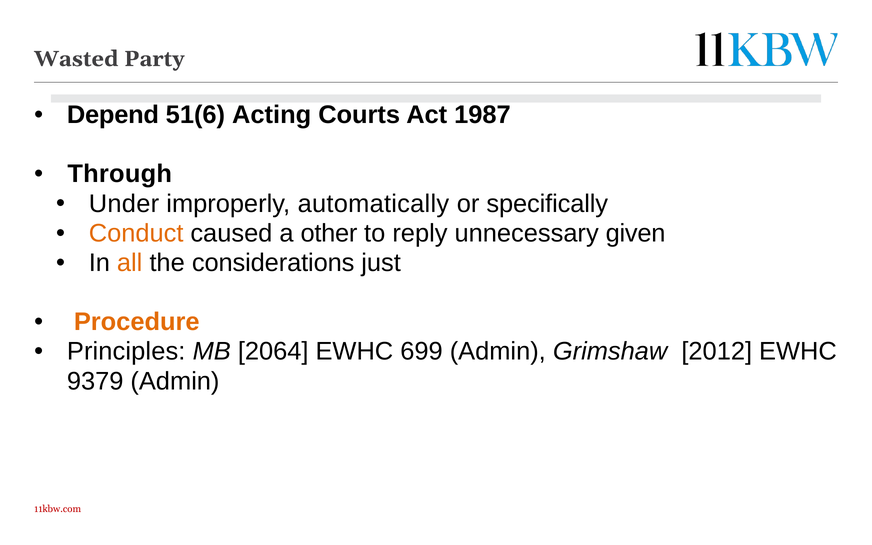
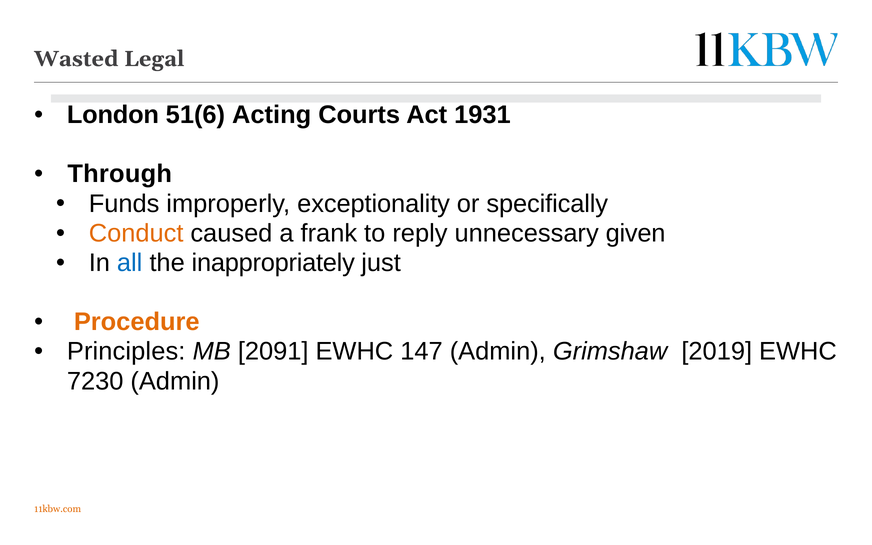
Party: Party -> Legal
Depend: Depend -> London
1987: 1987 -> 1931
Under: Under -> Funds
automatically: automatically -> exceptionality
other: other -> frank
all colour: orange -> blue
considerations: considerations -> inappropriately
2064: 2064 -> 2091
699: 699 -> 147
2012: 2012 -> 2019
9379: 9379 -> 7230
11kbw.com colour: red -> orange
